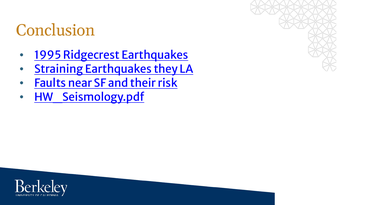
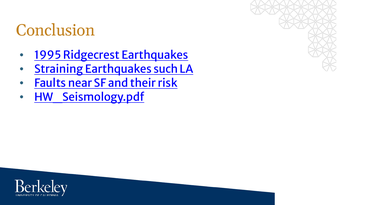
they: they -> such
